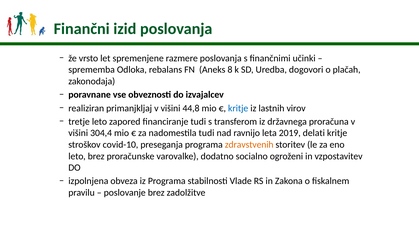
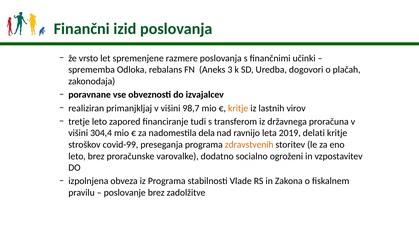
8: 8 -> 3
44,8: 44,8 -> 98,7
kritje at (238, 108) colour: blue -> orange
nadomestila tudi: tudi -> dela
covid-10: covid-10 -> covid-99
